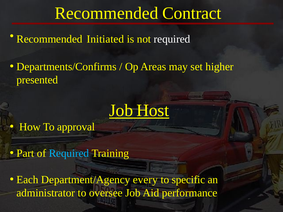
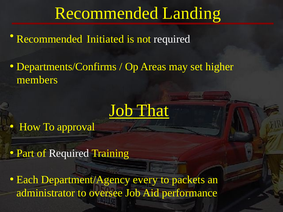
Contract: Contract -> Landing
presented: presented -> members
Host: Host -> That
Required at (69, 154) colour: light blue -> white
specific: specific -> packets
